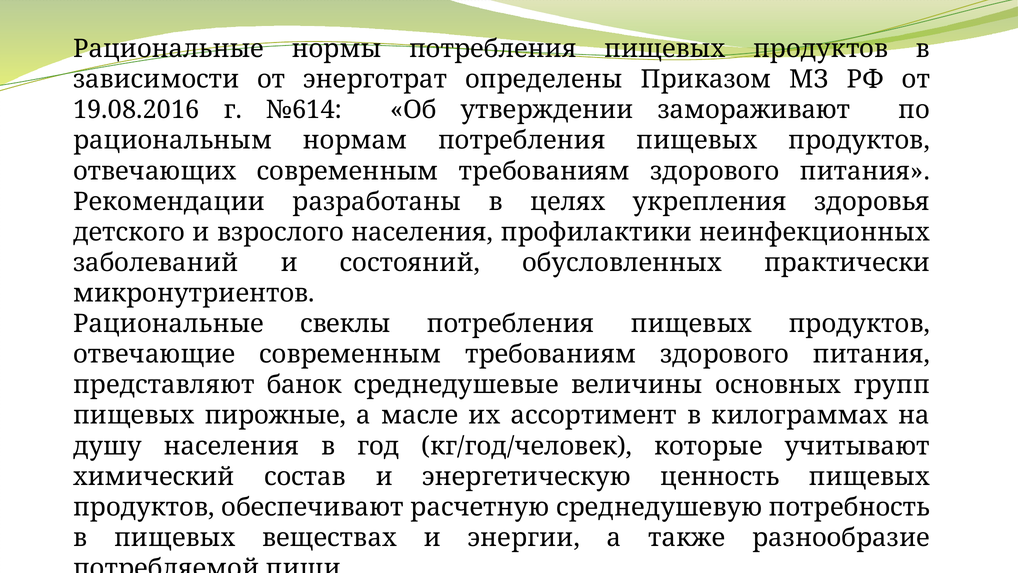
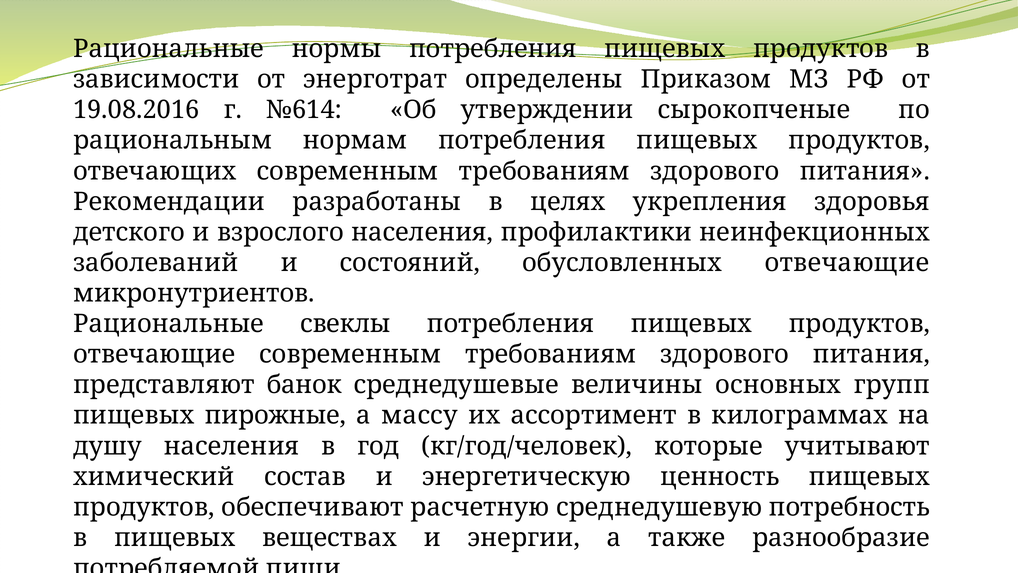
замораживают: замораживают -> сырокопченые
обусловленных практически: практически -> отвечающие
масле: масле -> массу
